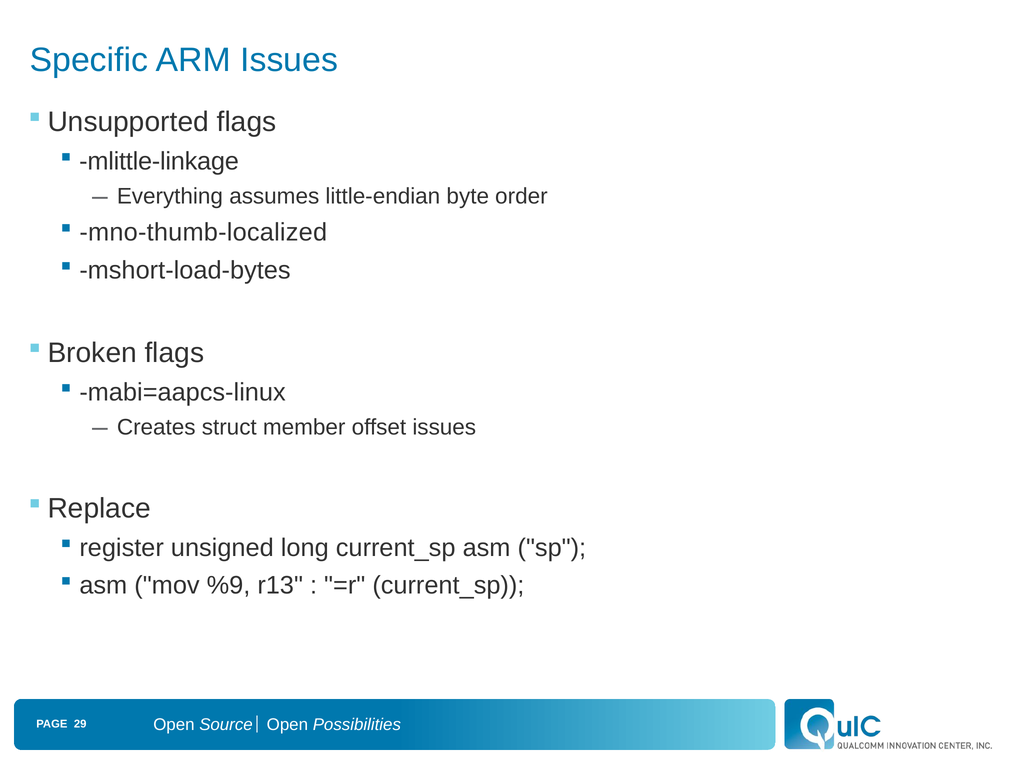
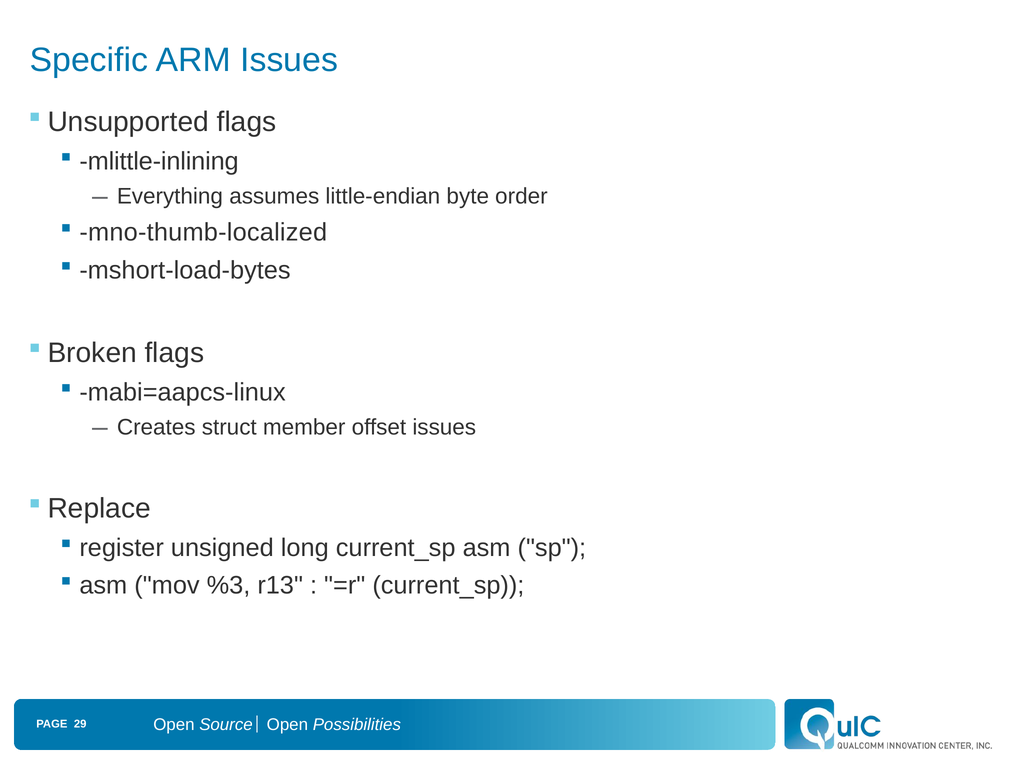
mlittle-linkage: mlittle-linkage -> mlittle-inlining
%9: %9 -> %3
